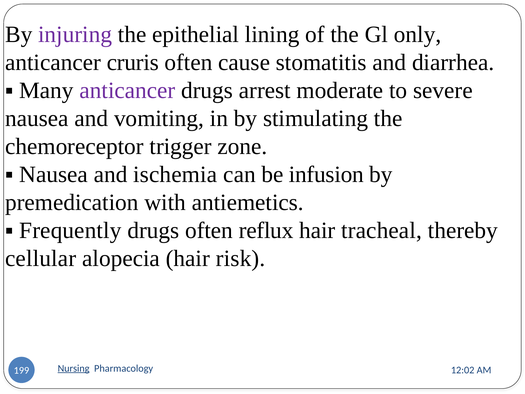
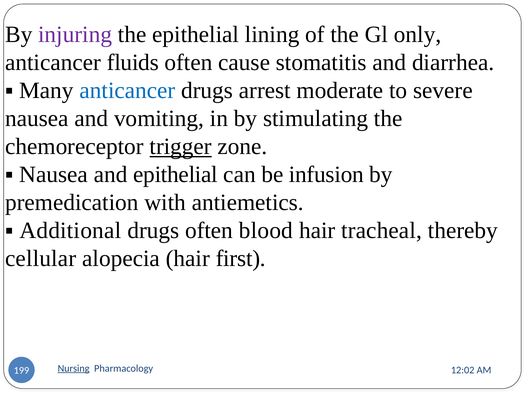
cruris: cruris -> fluids
anticancer at (127, 90) colour: purple -> blue
trigger underline: none -> present
and ischemia: ischemia -> epithelial
Frequently: Frequently -> Additional
reflux: reflux -> blood
risk: risk -> first
